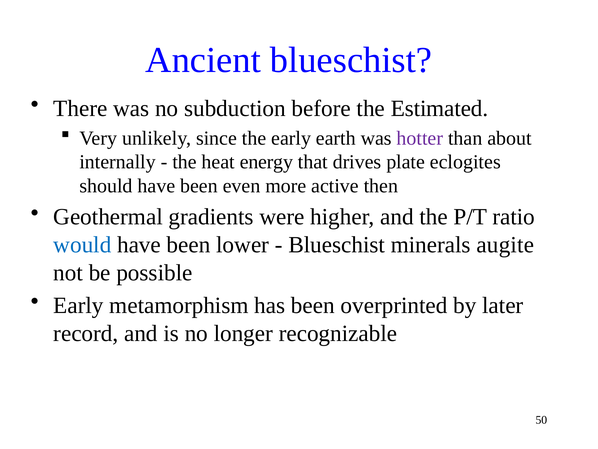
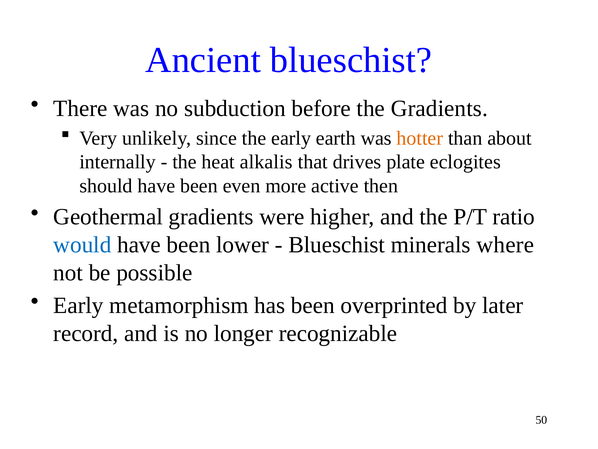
the Estimated: Estimated -> Gradients
hotter colour: purple -> orange
energy: energy -> alkalis
augite: augite -> where
